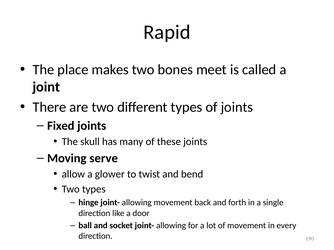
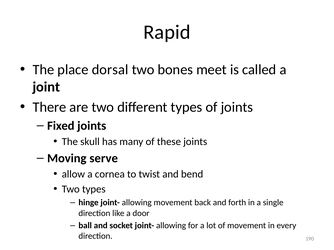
makes: makes -> dorsal
glower: glower -> cornea
